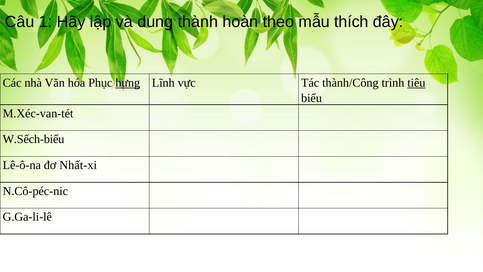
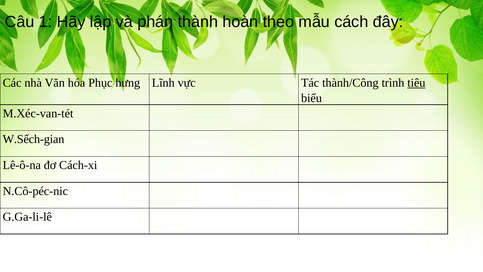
dung: dung -> phán
thích: thích -> cách
hưng underline: present -> none
W.Sếch-biểu: W.Sếch-biểu -> W.Sếch-gian
Nhất-xi: Nhất-xi -> Cách-xi
